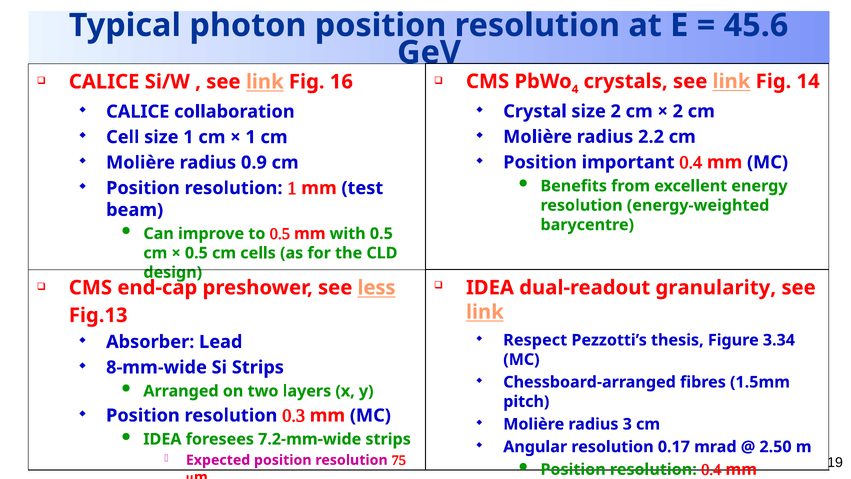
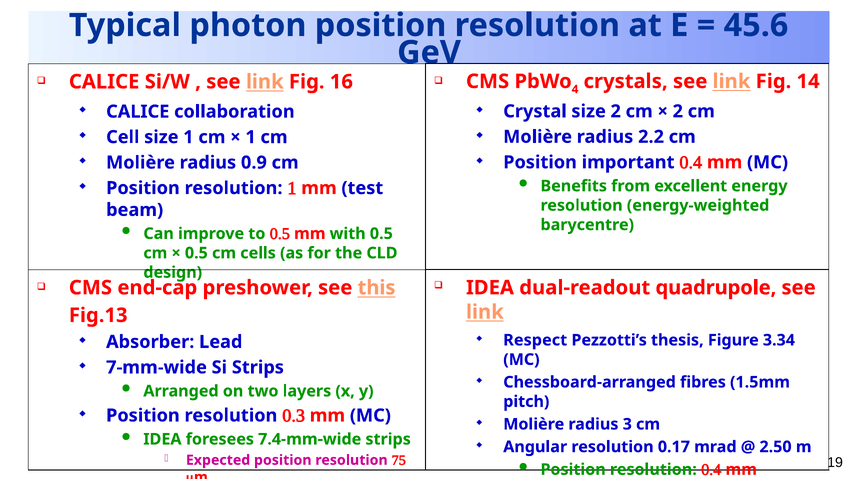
granularity: granularity -> quadrupole
less: less -> this
8-mm-wide: 8-mm-wide -> 7-mm-wide
7.2-mm-wide: 7.2-mm-wide -> 7.4-mm-wide
